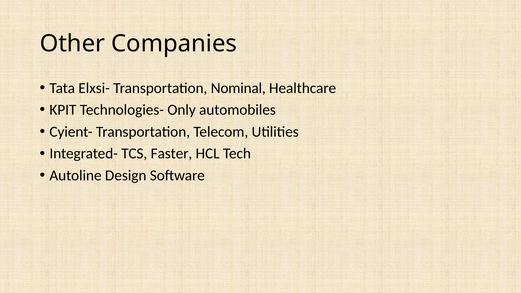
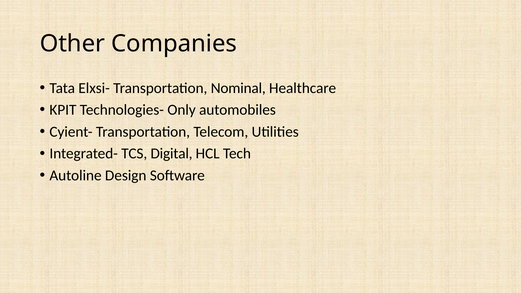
Faster: Faster -> Digital
